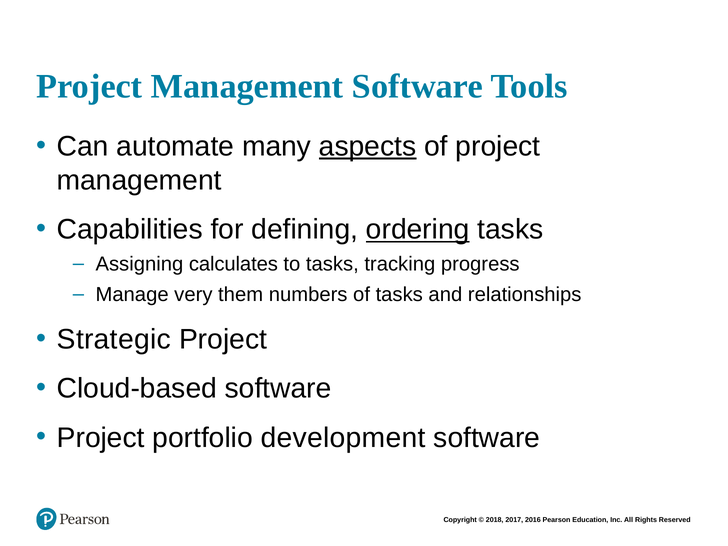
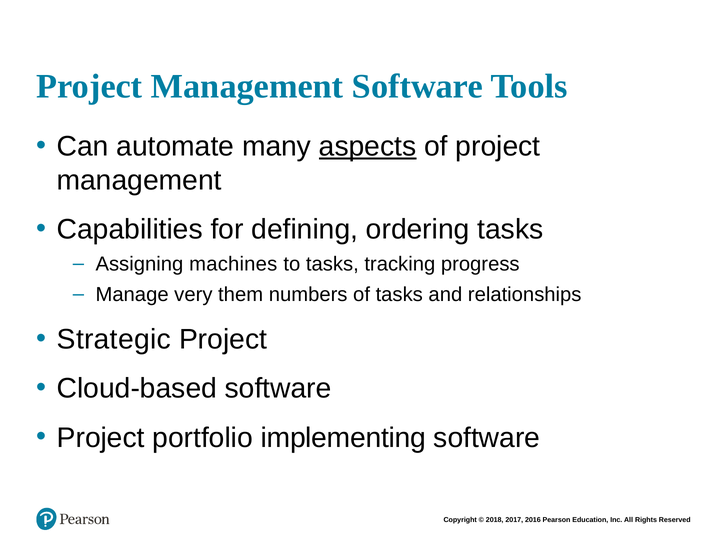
ordering underline: present -> none
calculates: calculates -> machines
development: development -> implementing
